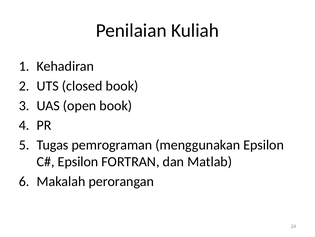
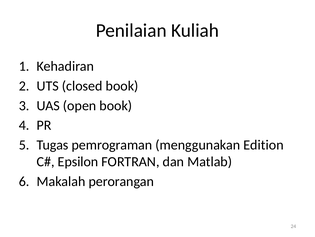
menggunakan Epsilon: Epsilon -> Edition
